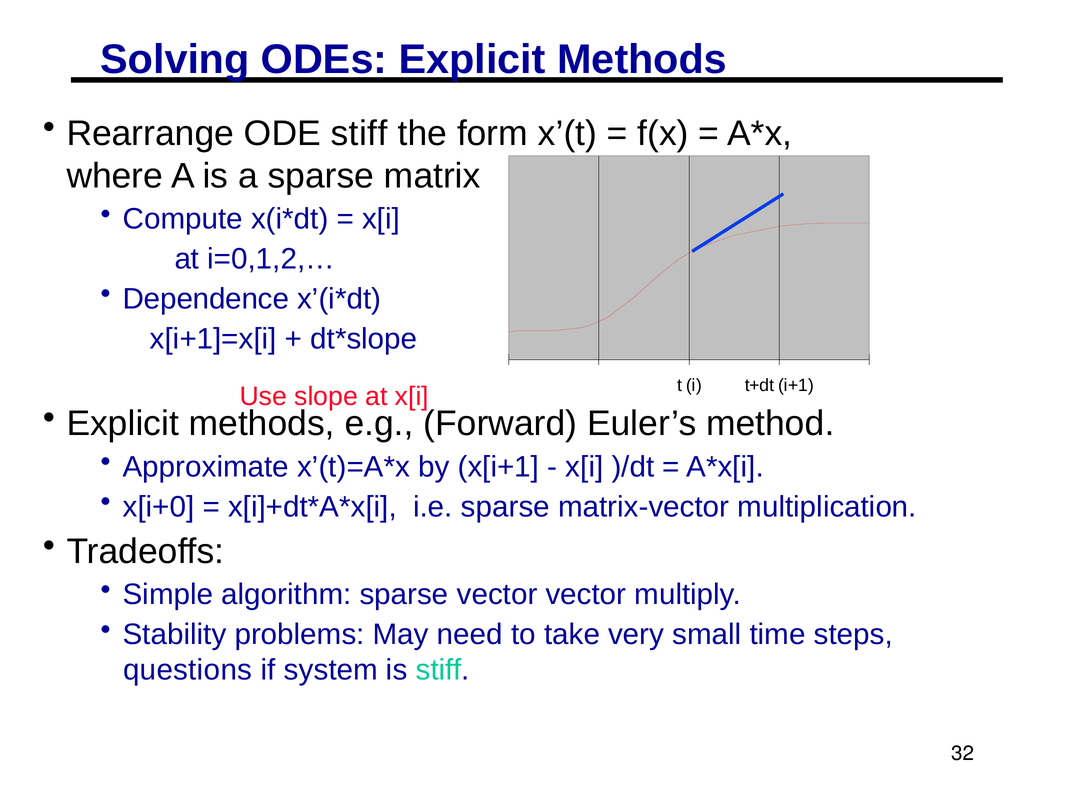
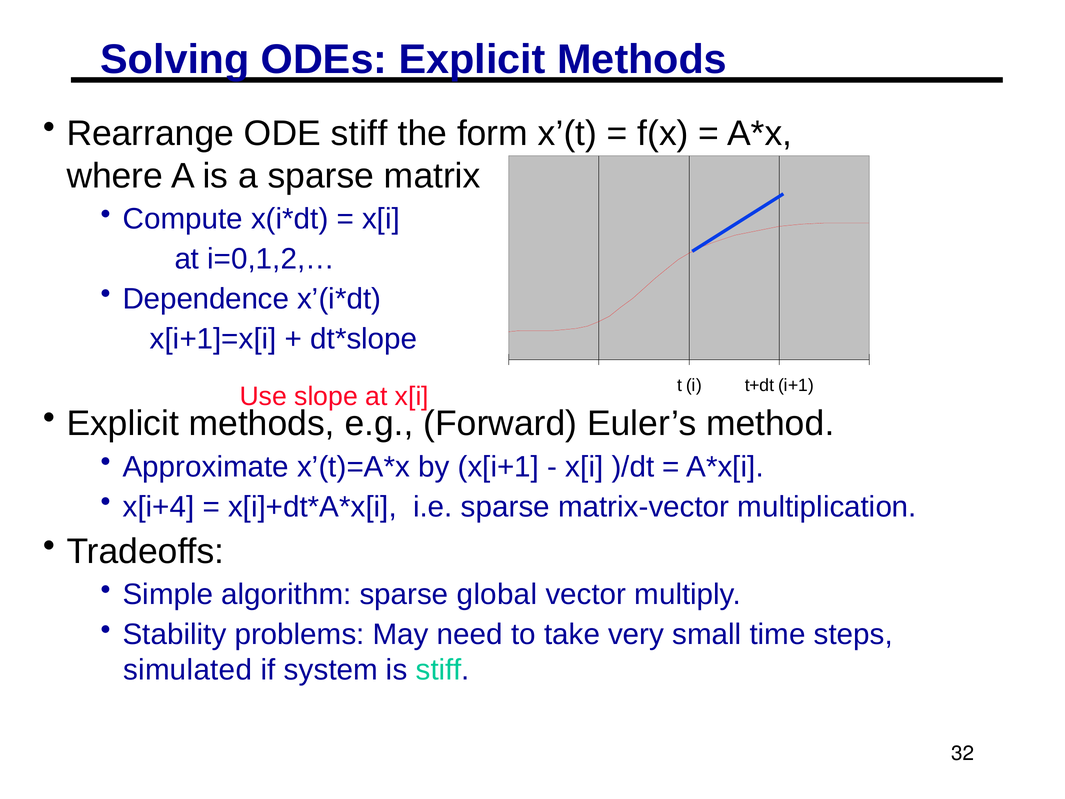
x[i+0: x[i+0 -> x[i+4
sparse vector: vector -> global
questions: questions -> simulated
